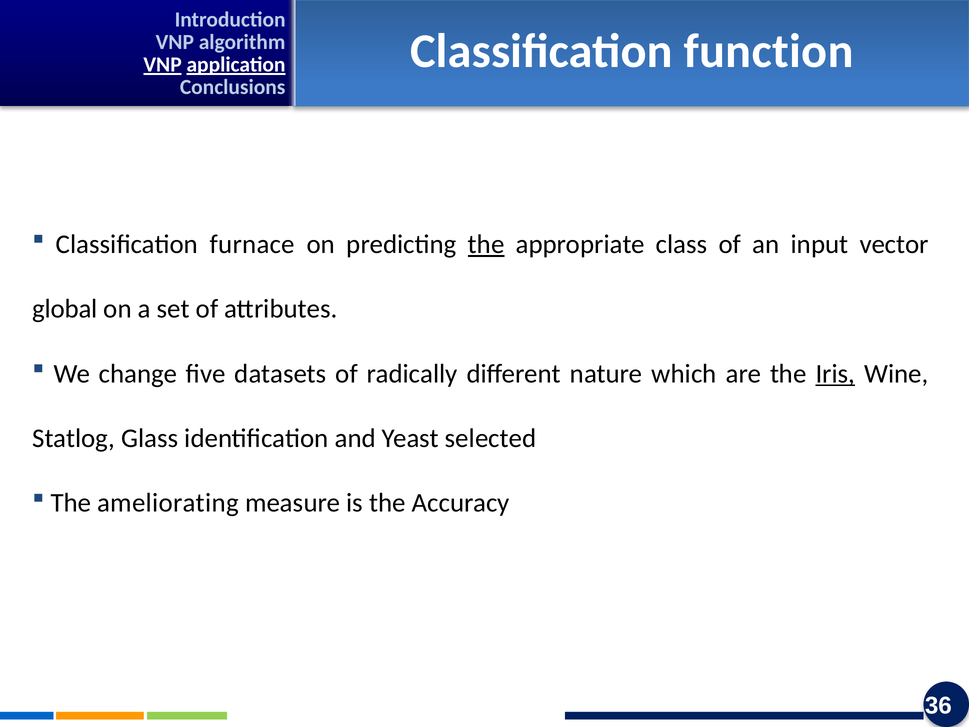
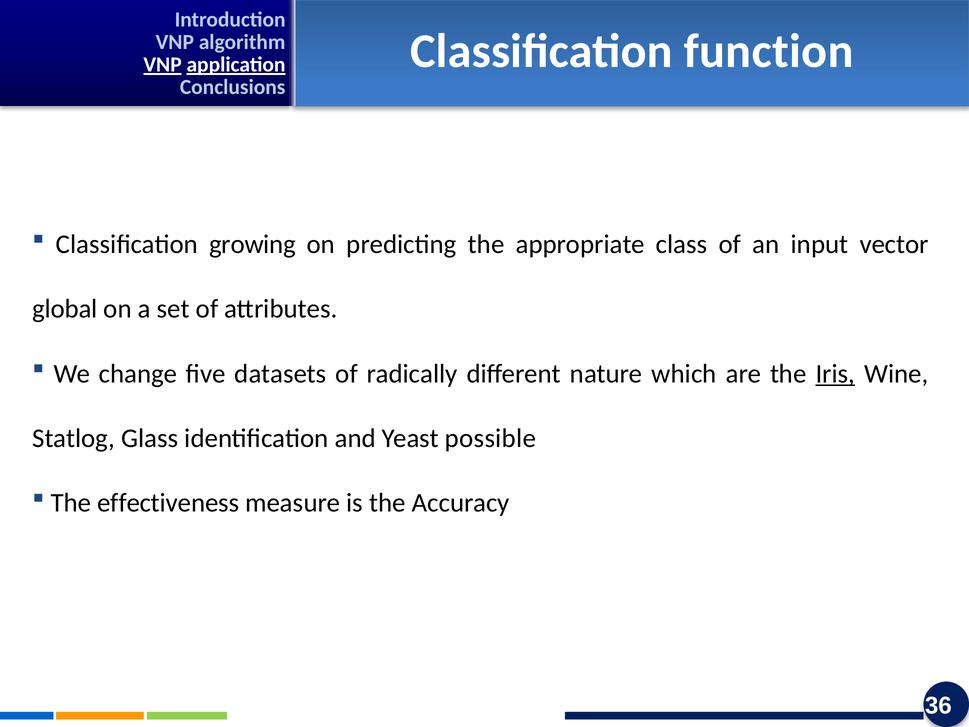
furnace: furnace -> growing
the at (486, 244) underline: present -> none
selected: selected -> possible
ameliorating: ameliorating -> effectiveness
